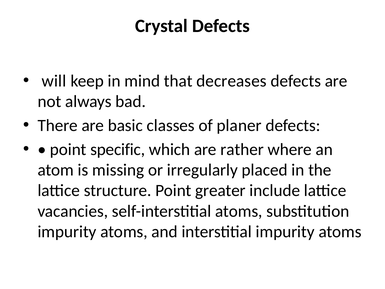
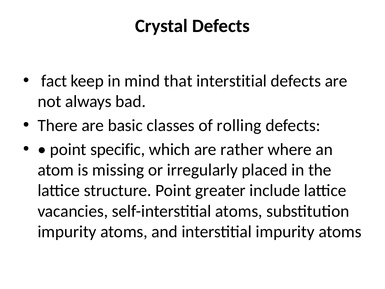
will: will -> fact
that decreases: decreases -> interstitial
planer: planer -> rolling
